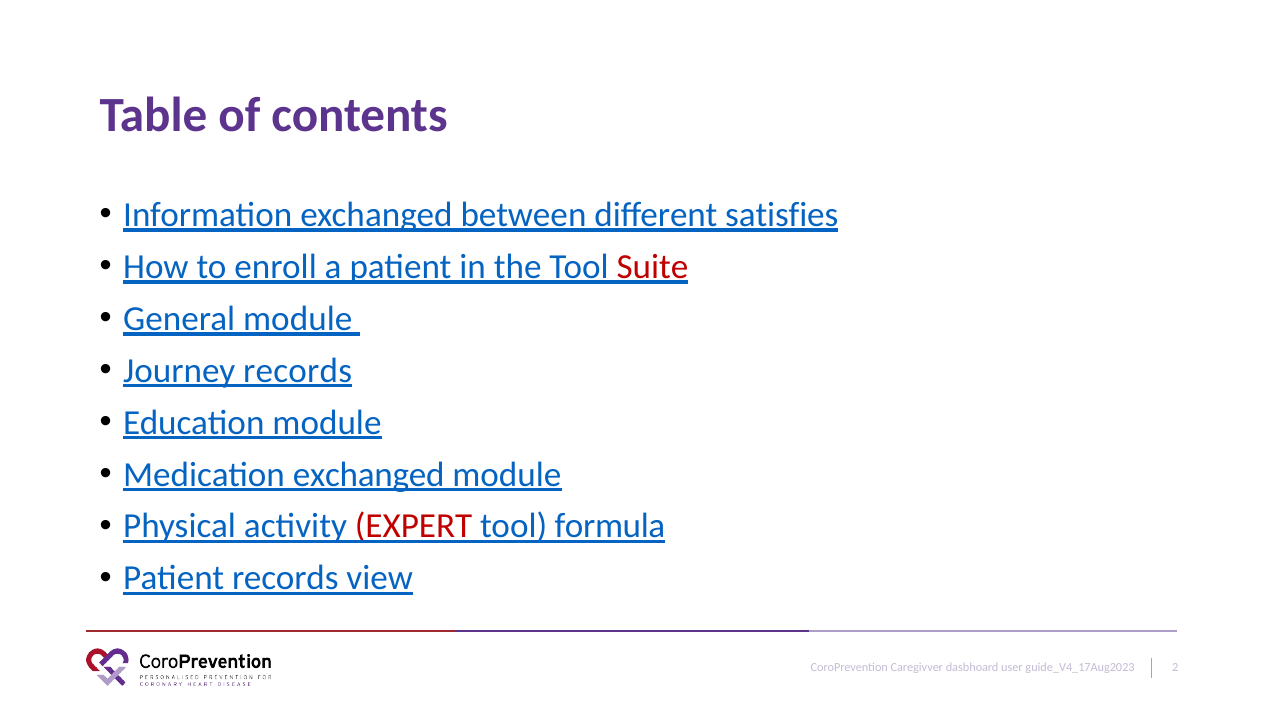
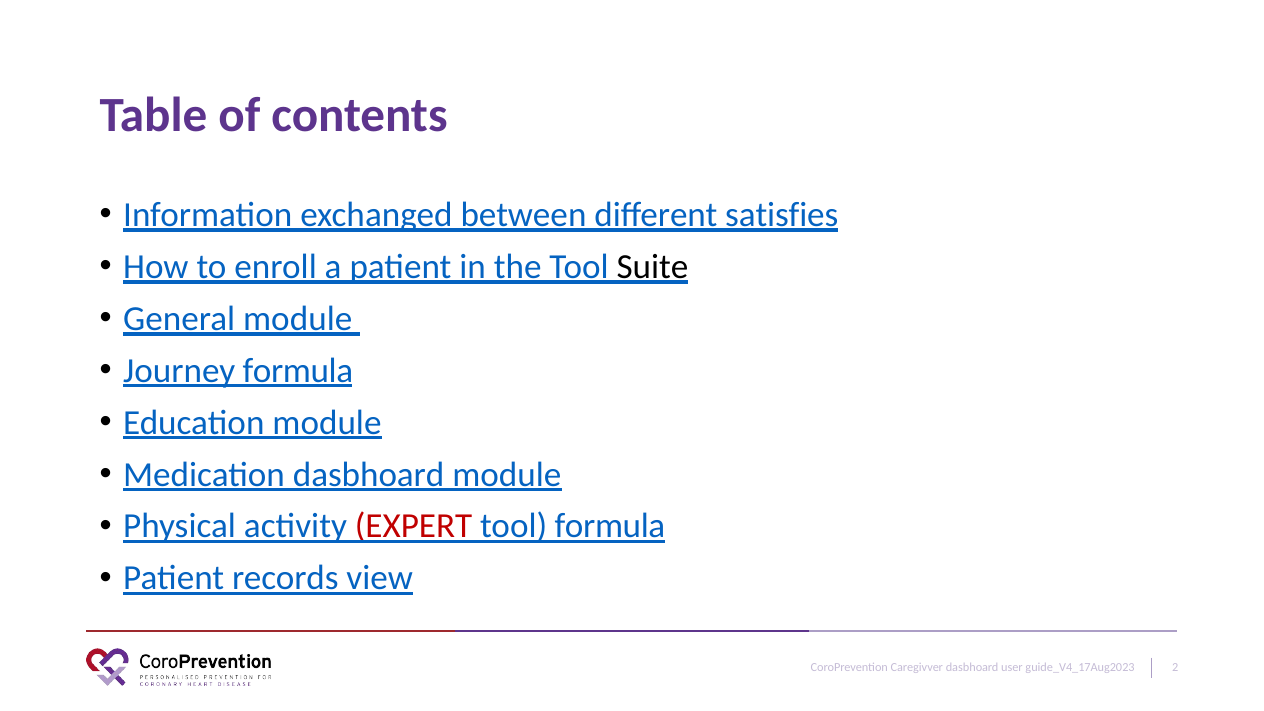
Suite colour: red -> black
Journey records: records -> formula
Medication exchanged: exchanged -> dasbhoard
